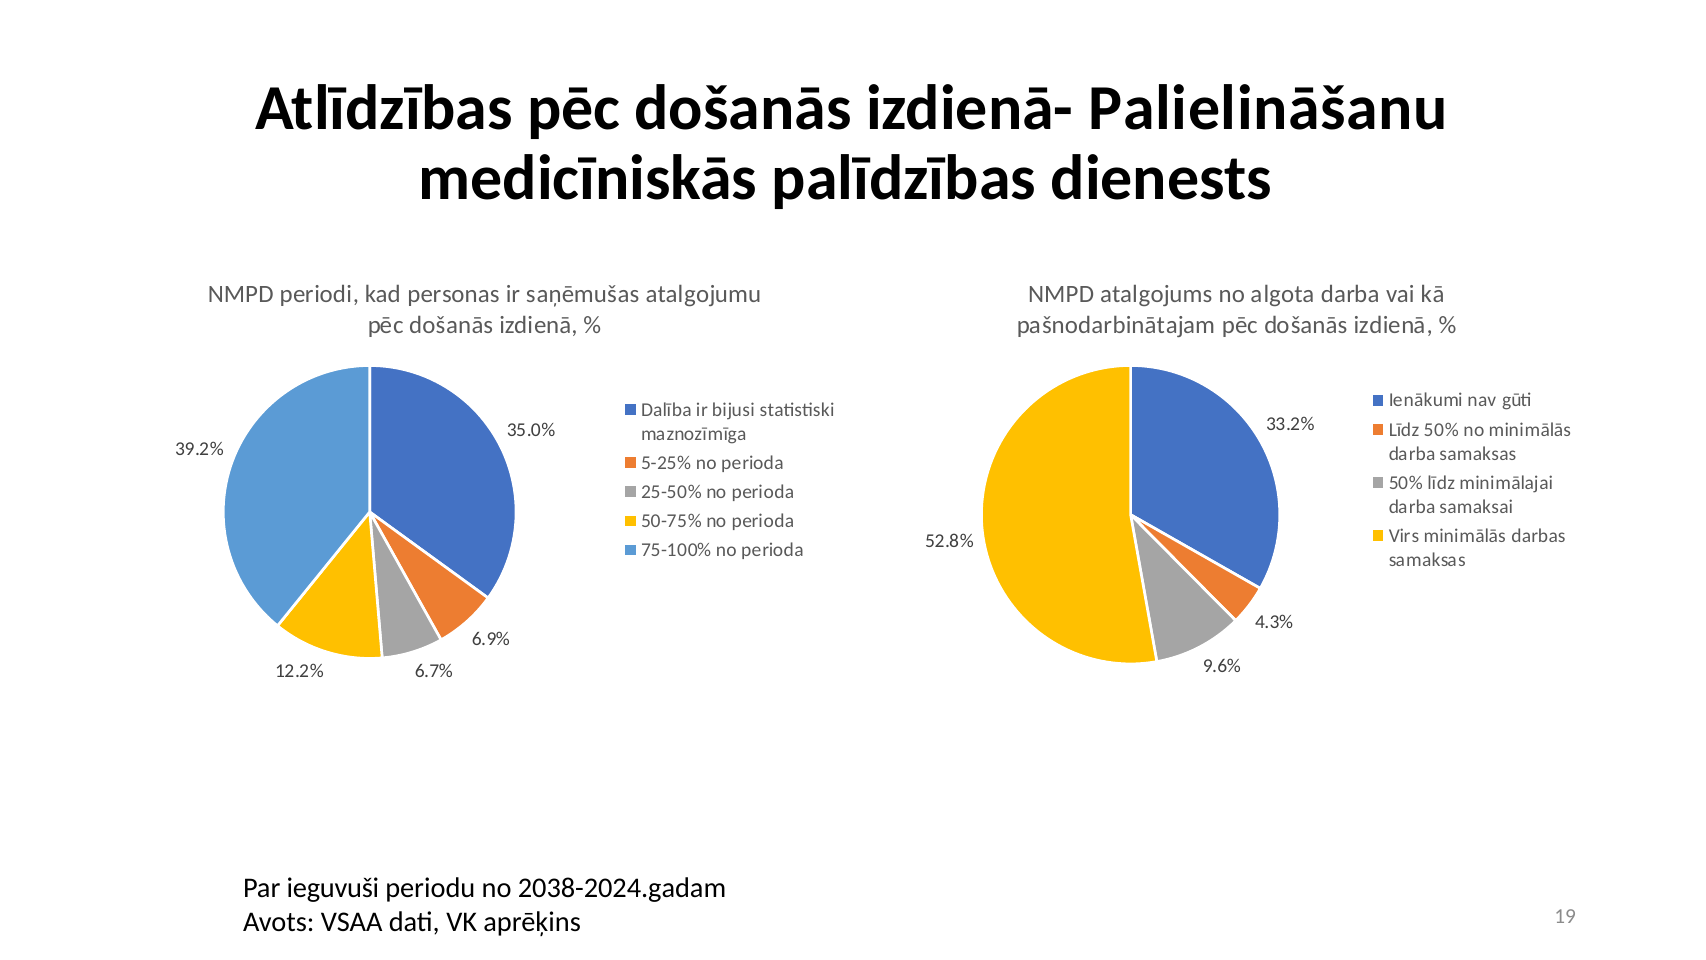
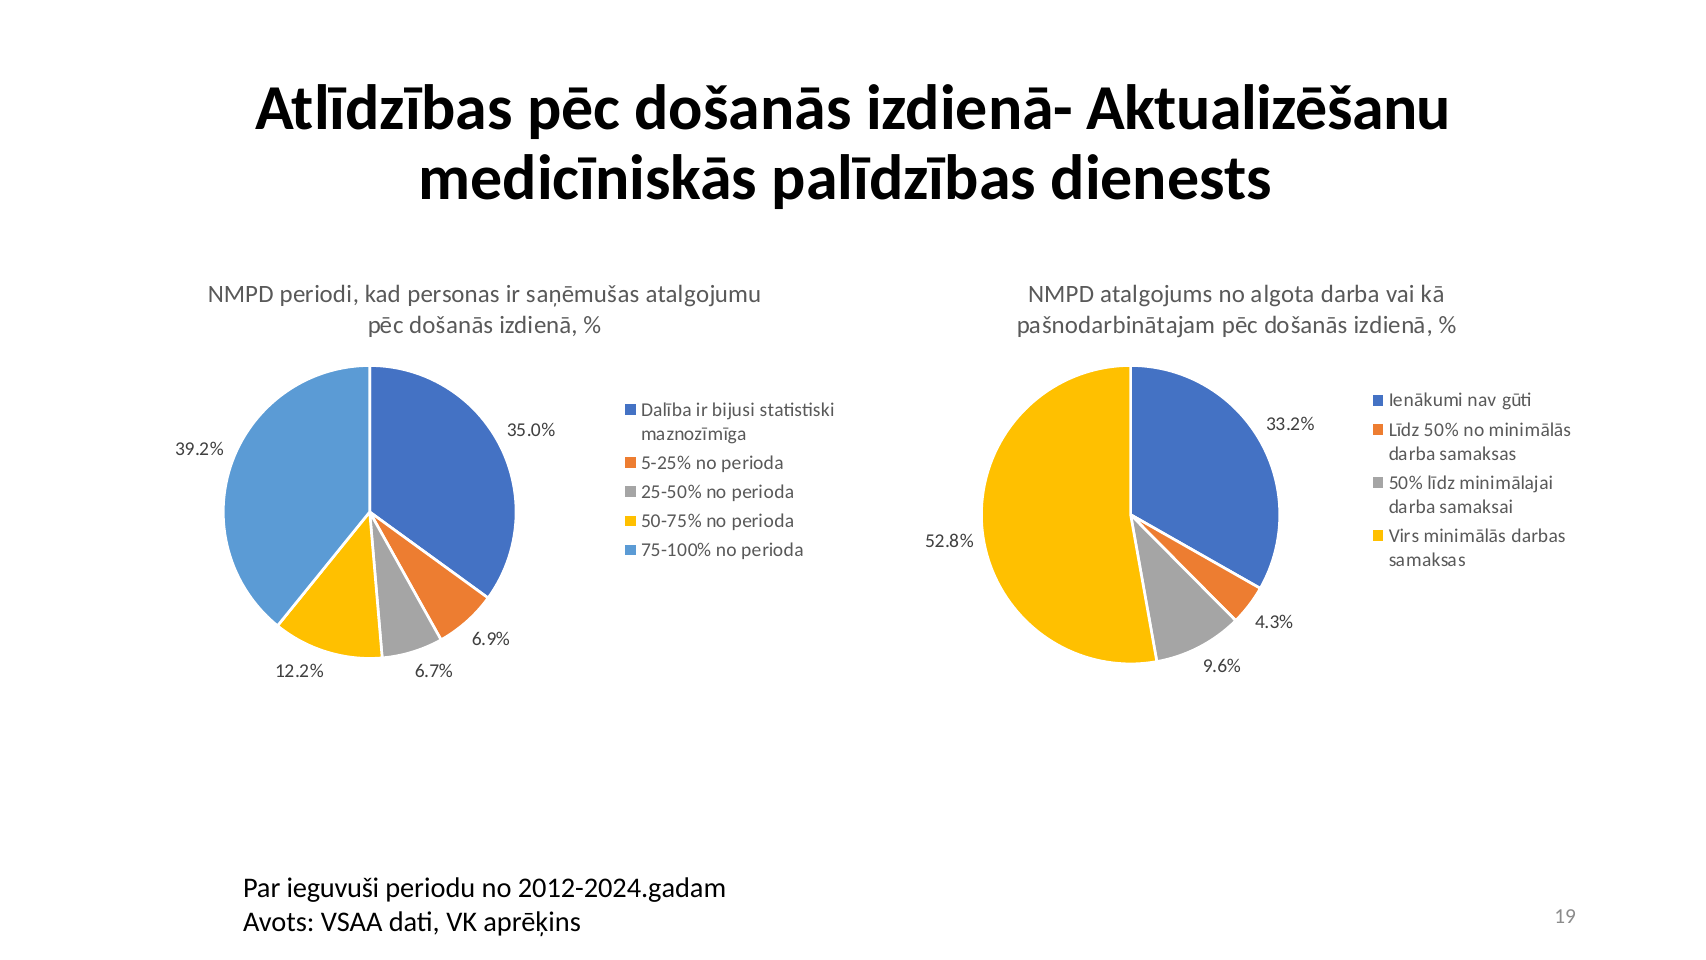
Palielināšanu: Palielināšanu -> Aktualizēšanu
2038-2024.gadam: 2038-2024.gadam -> 2012-2024.gadam
